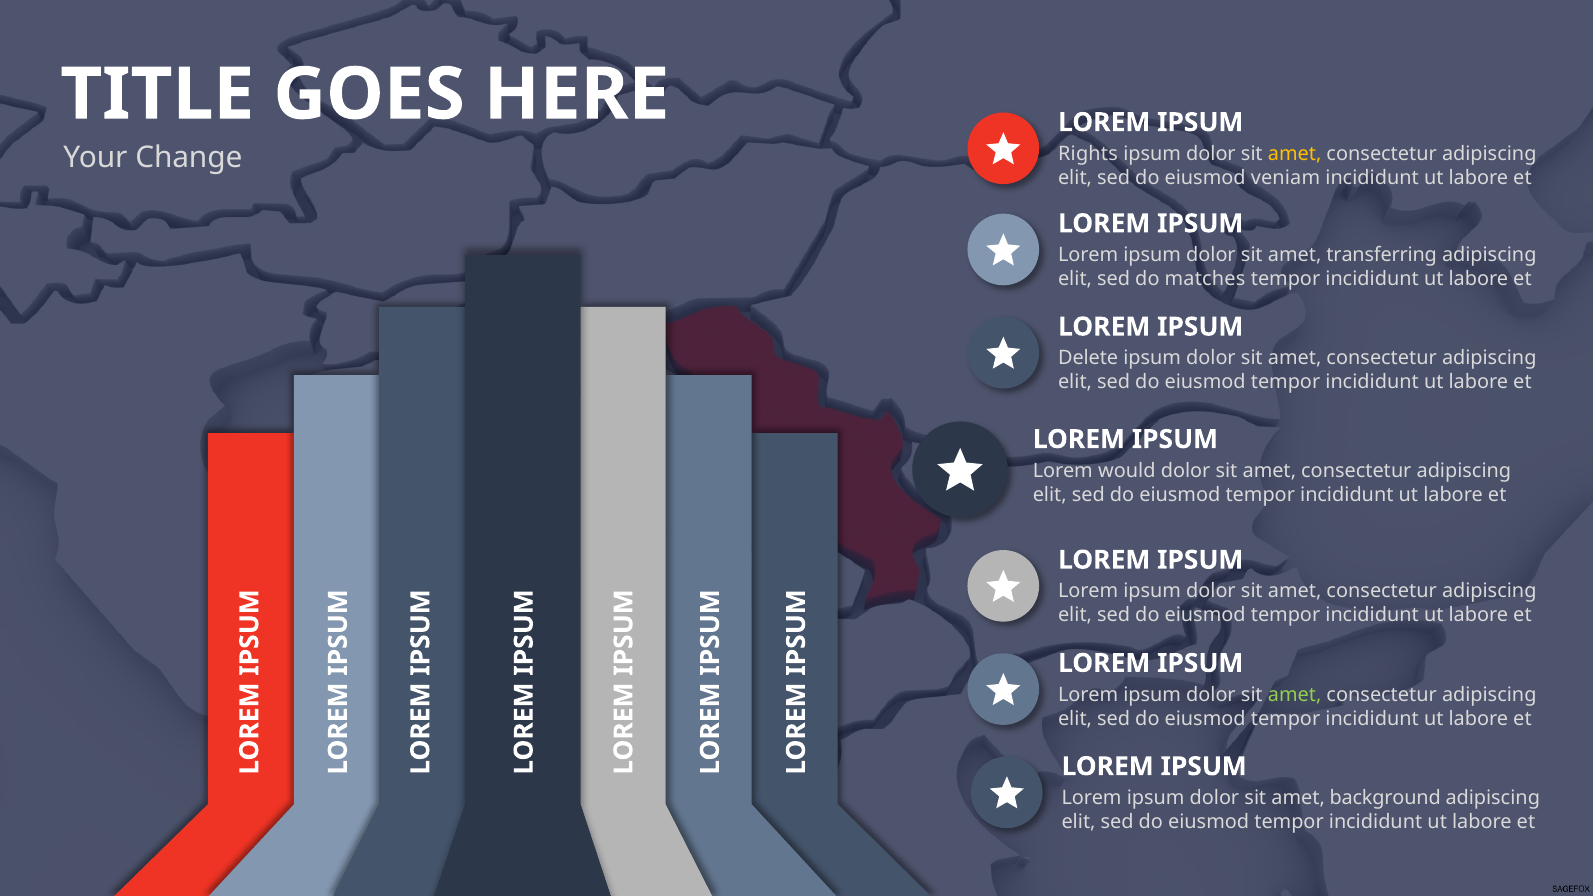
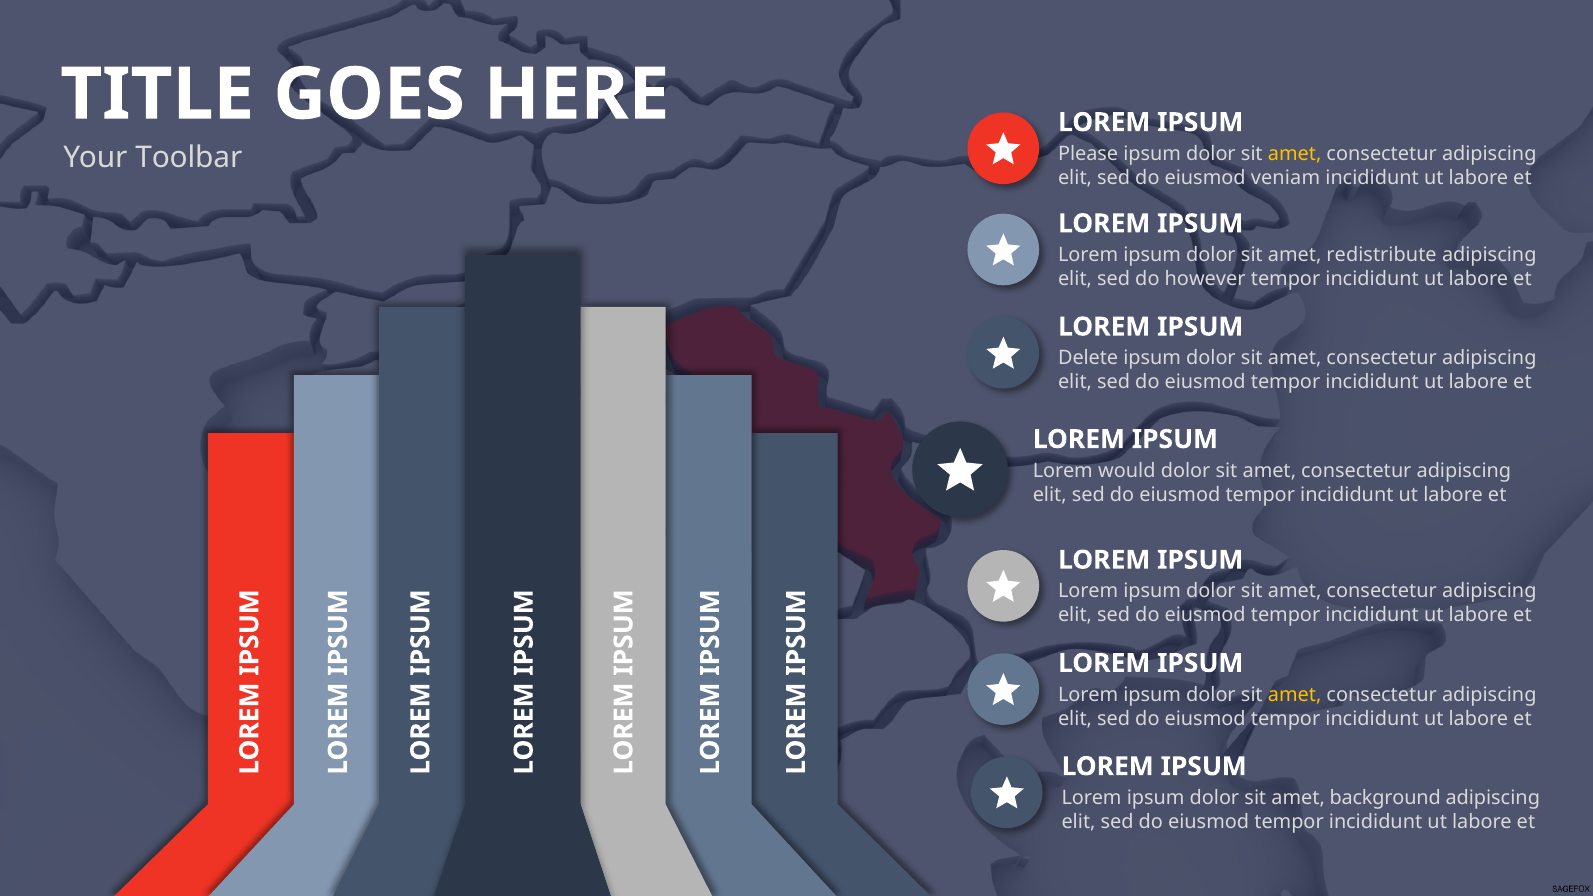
Rights: Rights -> Please
Change: Change -> Toolbar
transferring: transferring -> redistribute
matches: matches -> however
amet at (1295, 695) colour: light green -> yellow
